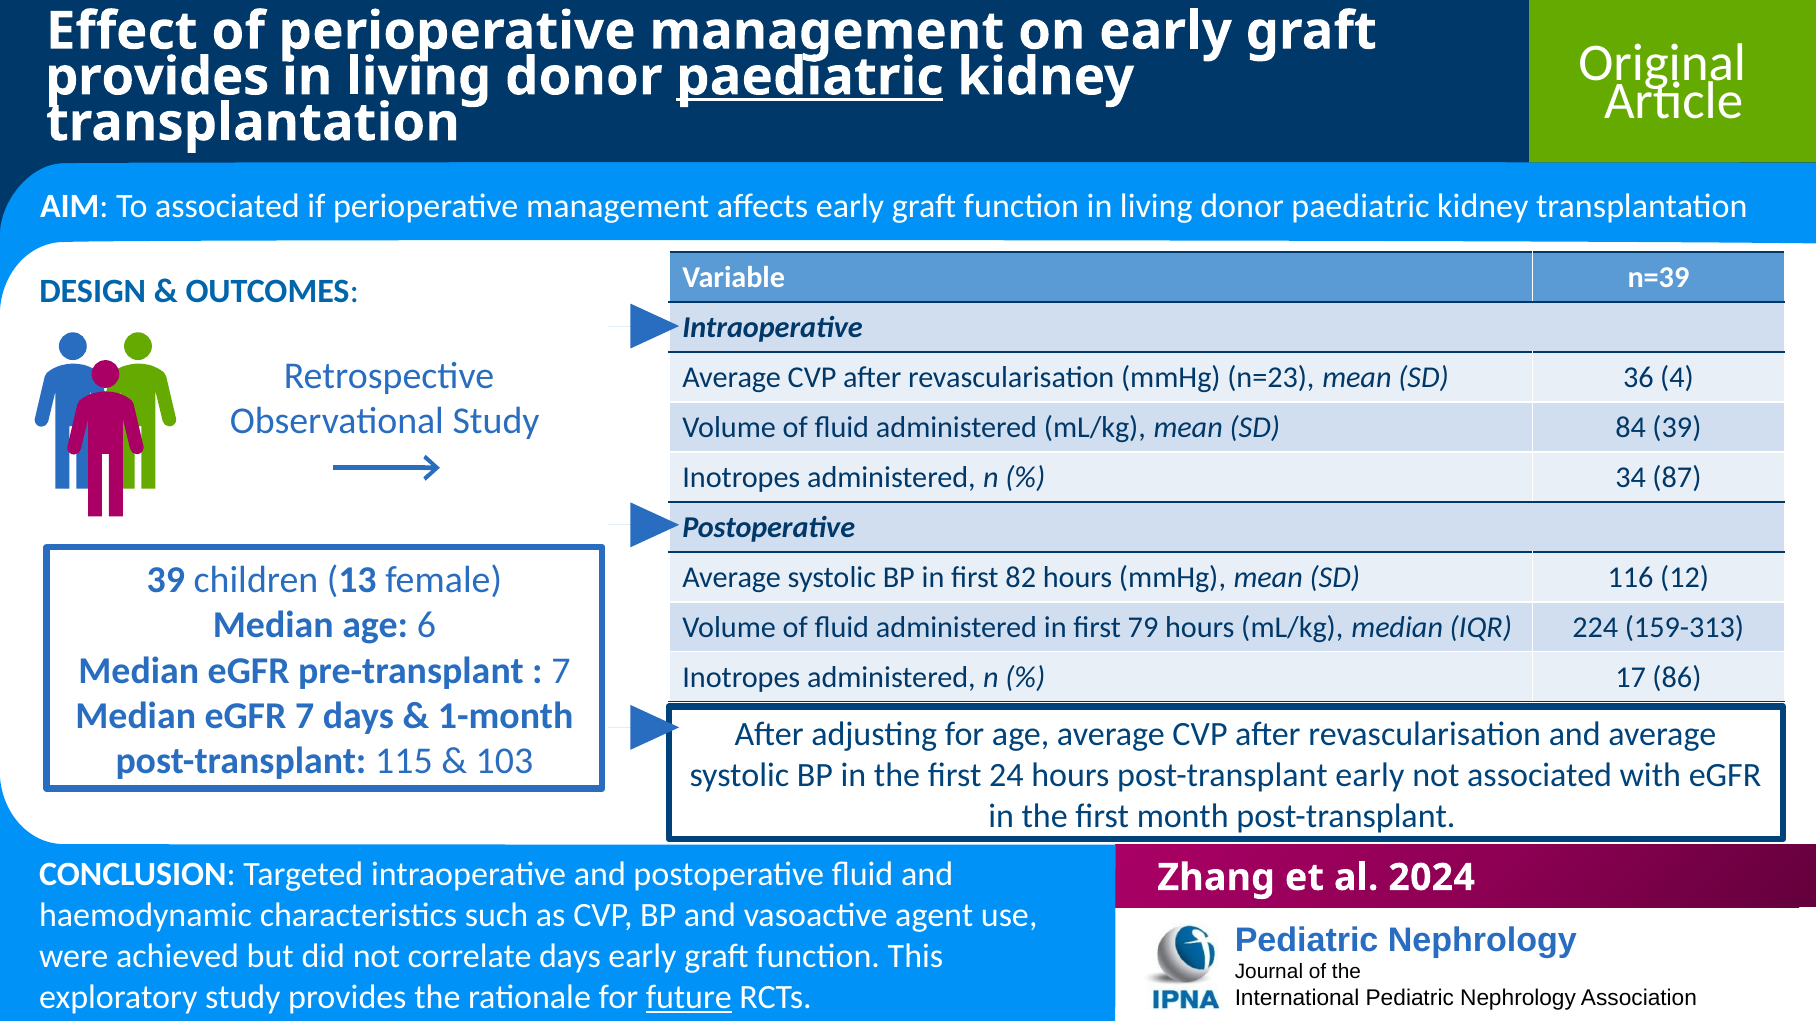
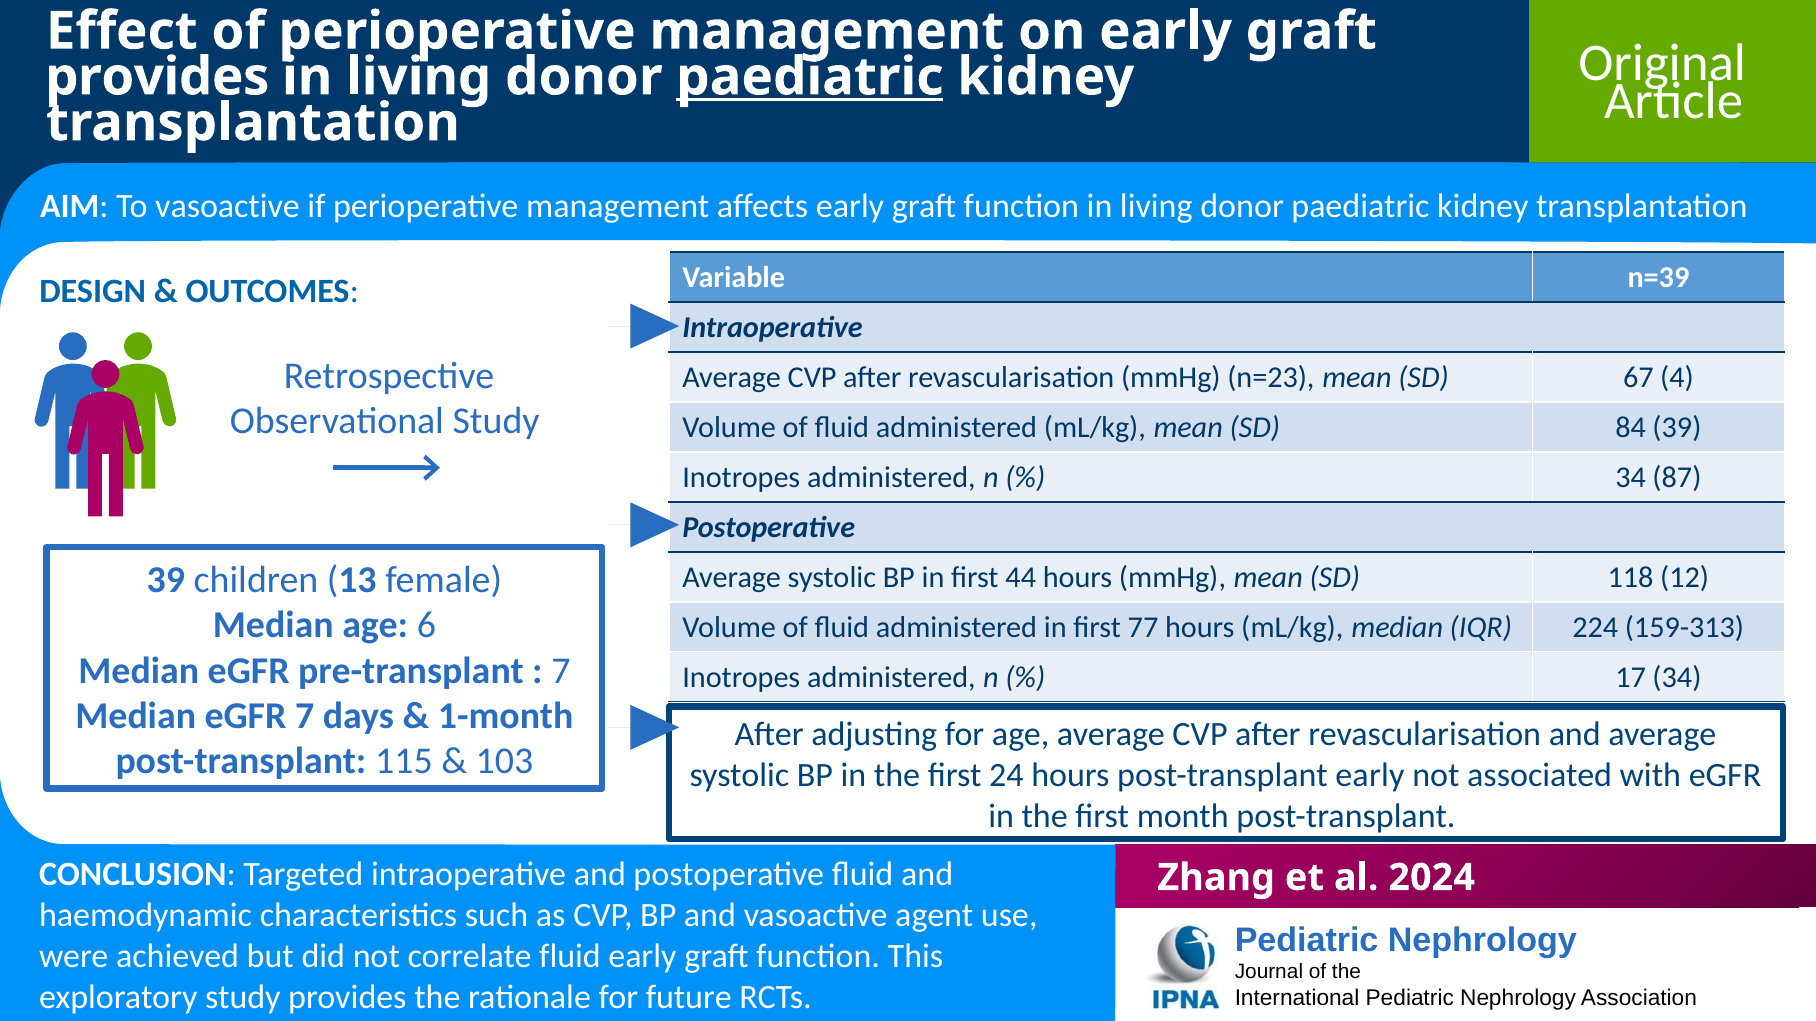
To associated: associated -> vasoactive
36: 36 -> 67
82: 82 -> 44
116: 116 -> 118
79: 79 -> 77
17 86: 86 -> 34
correlate days: days -> fluid
future underline: present -> none
